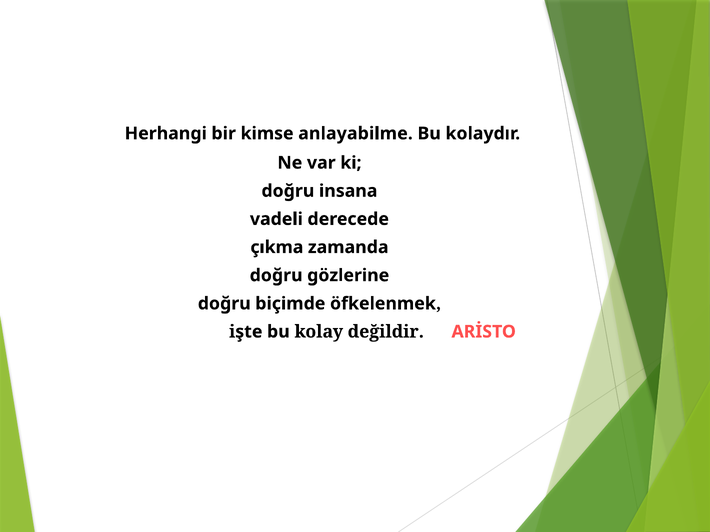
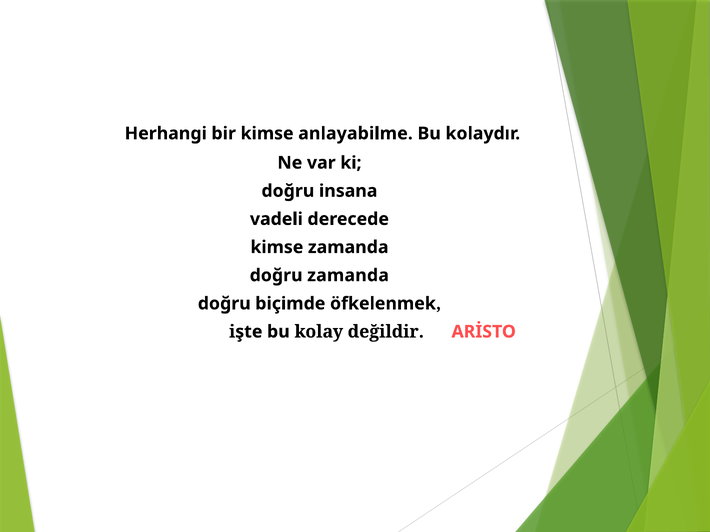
çıkma at (277, 247): çıkma -> kimse
doğru gözlerine: gözlerine -> zamanda
